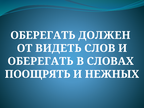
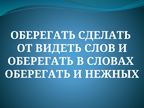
ДОЛЖЕН: ДОЛЖЕН -> СДЕЛАТЬ
ПООЩРЯТЬ at (38, 74): ПООЩРЯТЬ -> ОБЕРЕГАТЬ
